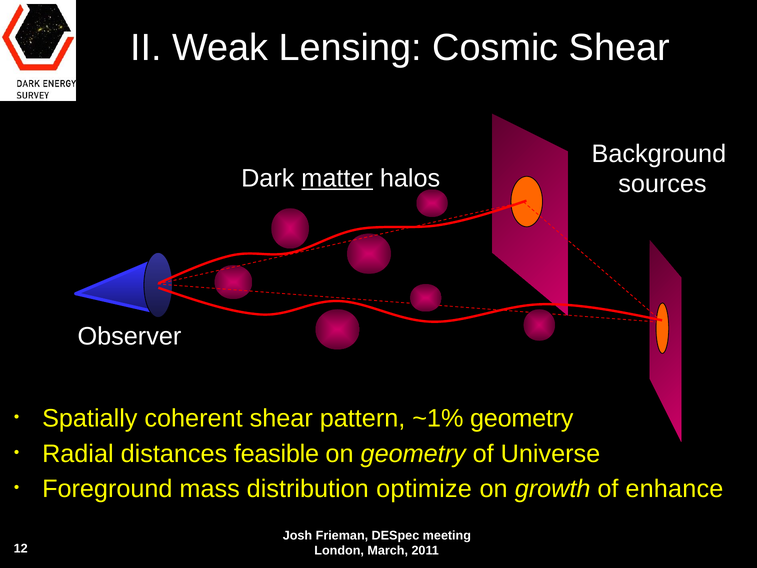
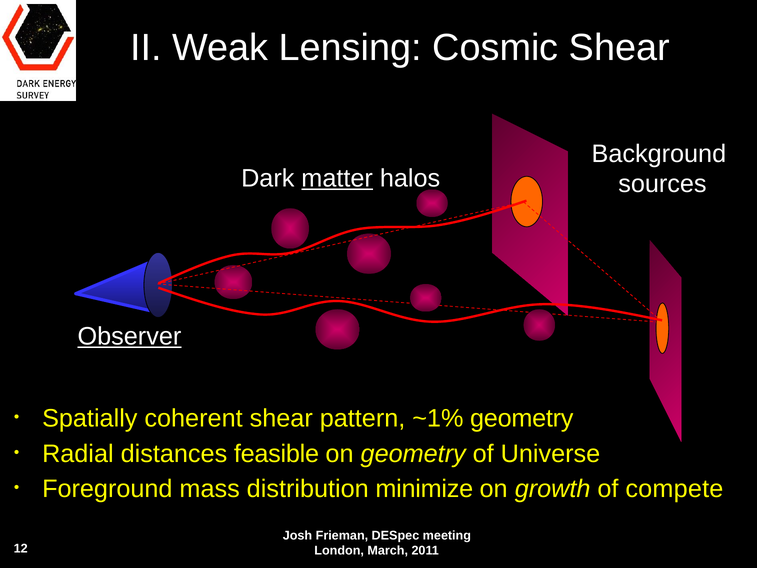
Observer underline: none -> present
optimize: optimize -> minimize
enhance: enhance -> compete
